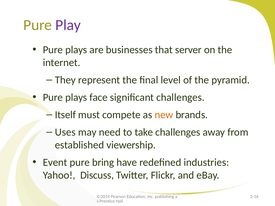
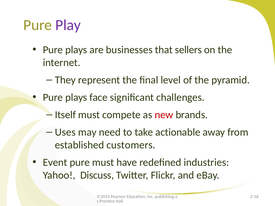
server: server -> sellers
new colour: orange -> red
take challenges: challenges -> actionable
viewership: viewership -> customers
pure bring: bring -> must
